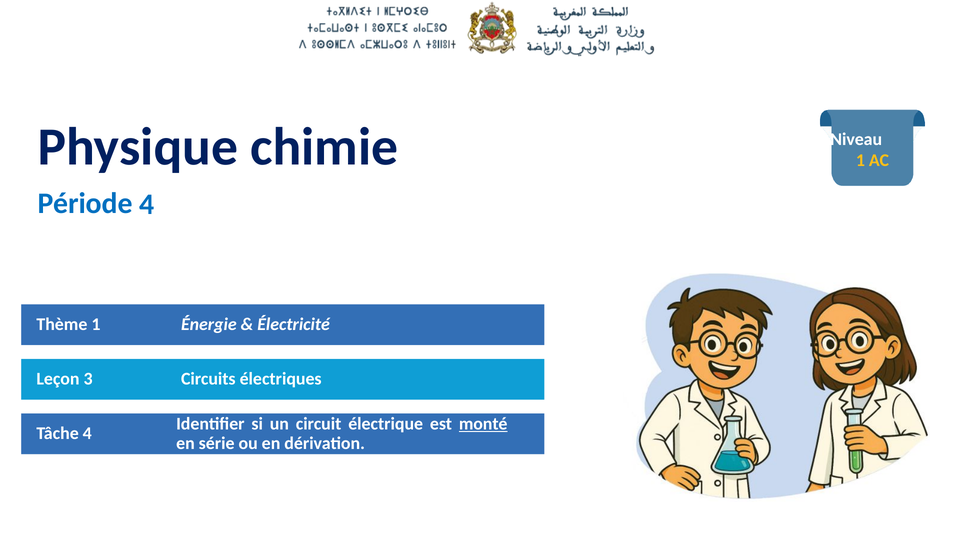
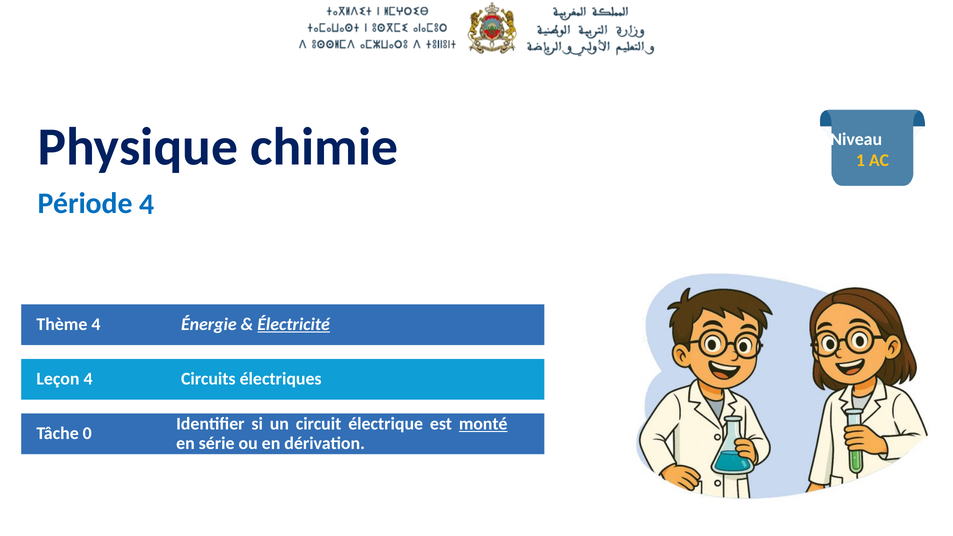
Thème 1: 1 -> 4
Électricité underline: none -> present
Leçon 3: 3 -> 4
Tâche 4: 4 -> 0
